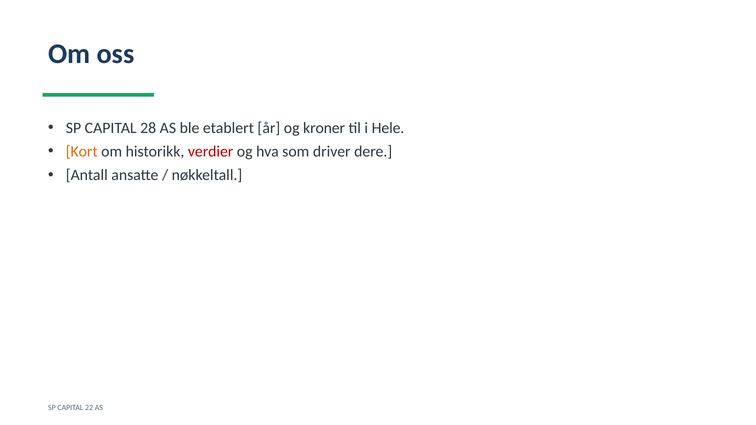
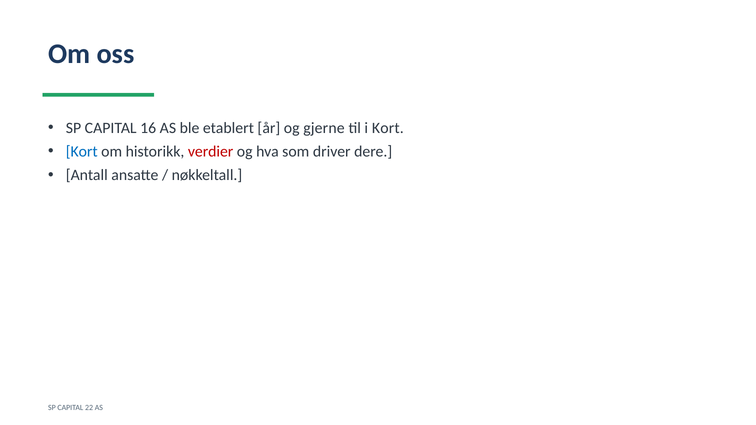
28: 28 -> 16
kroner: kroner -> gjerne
i Hele: Hele -> Kort
Kort at (82, 152) colour: orange -> blue
